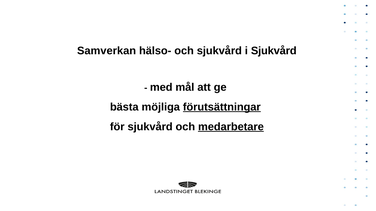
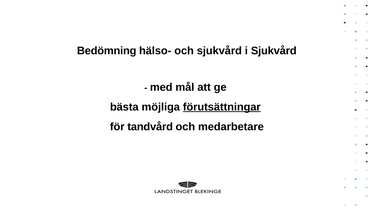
Samverkan: Samverkan -> Bedömning
för sjukvård: sjukvård -> tandvård
medarbetare underline: present -> none
